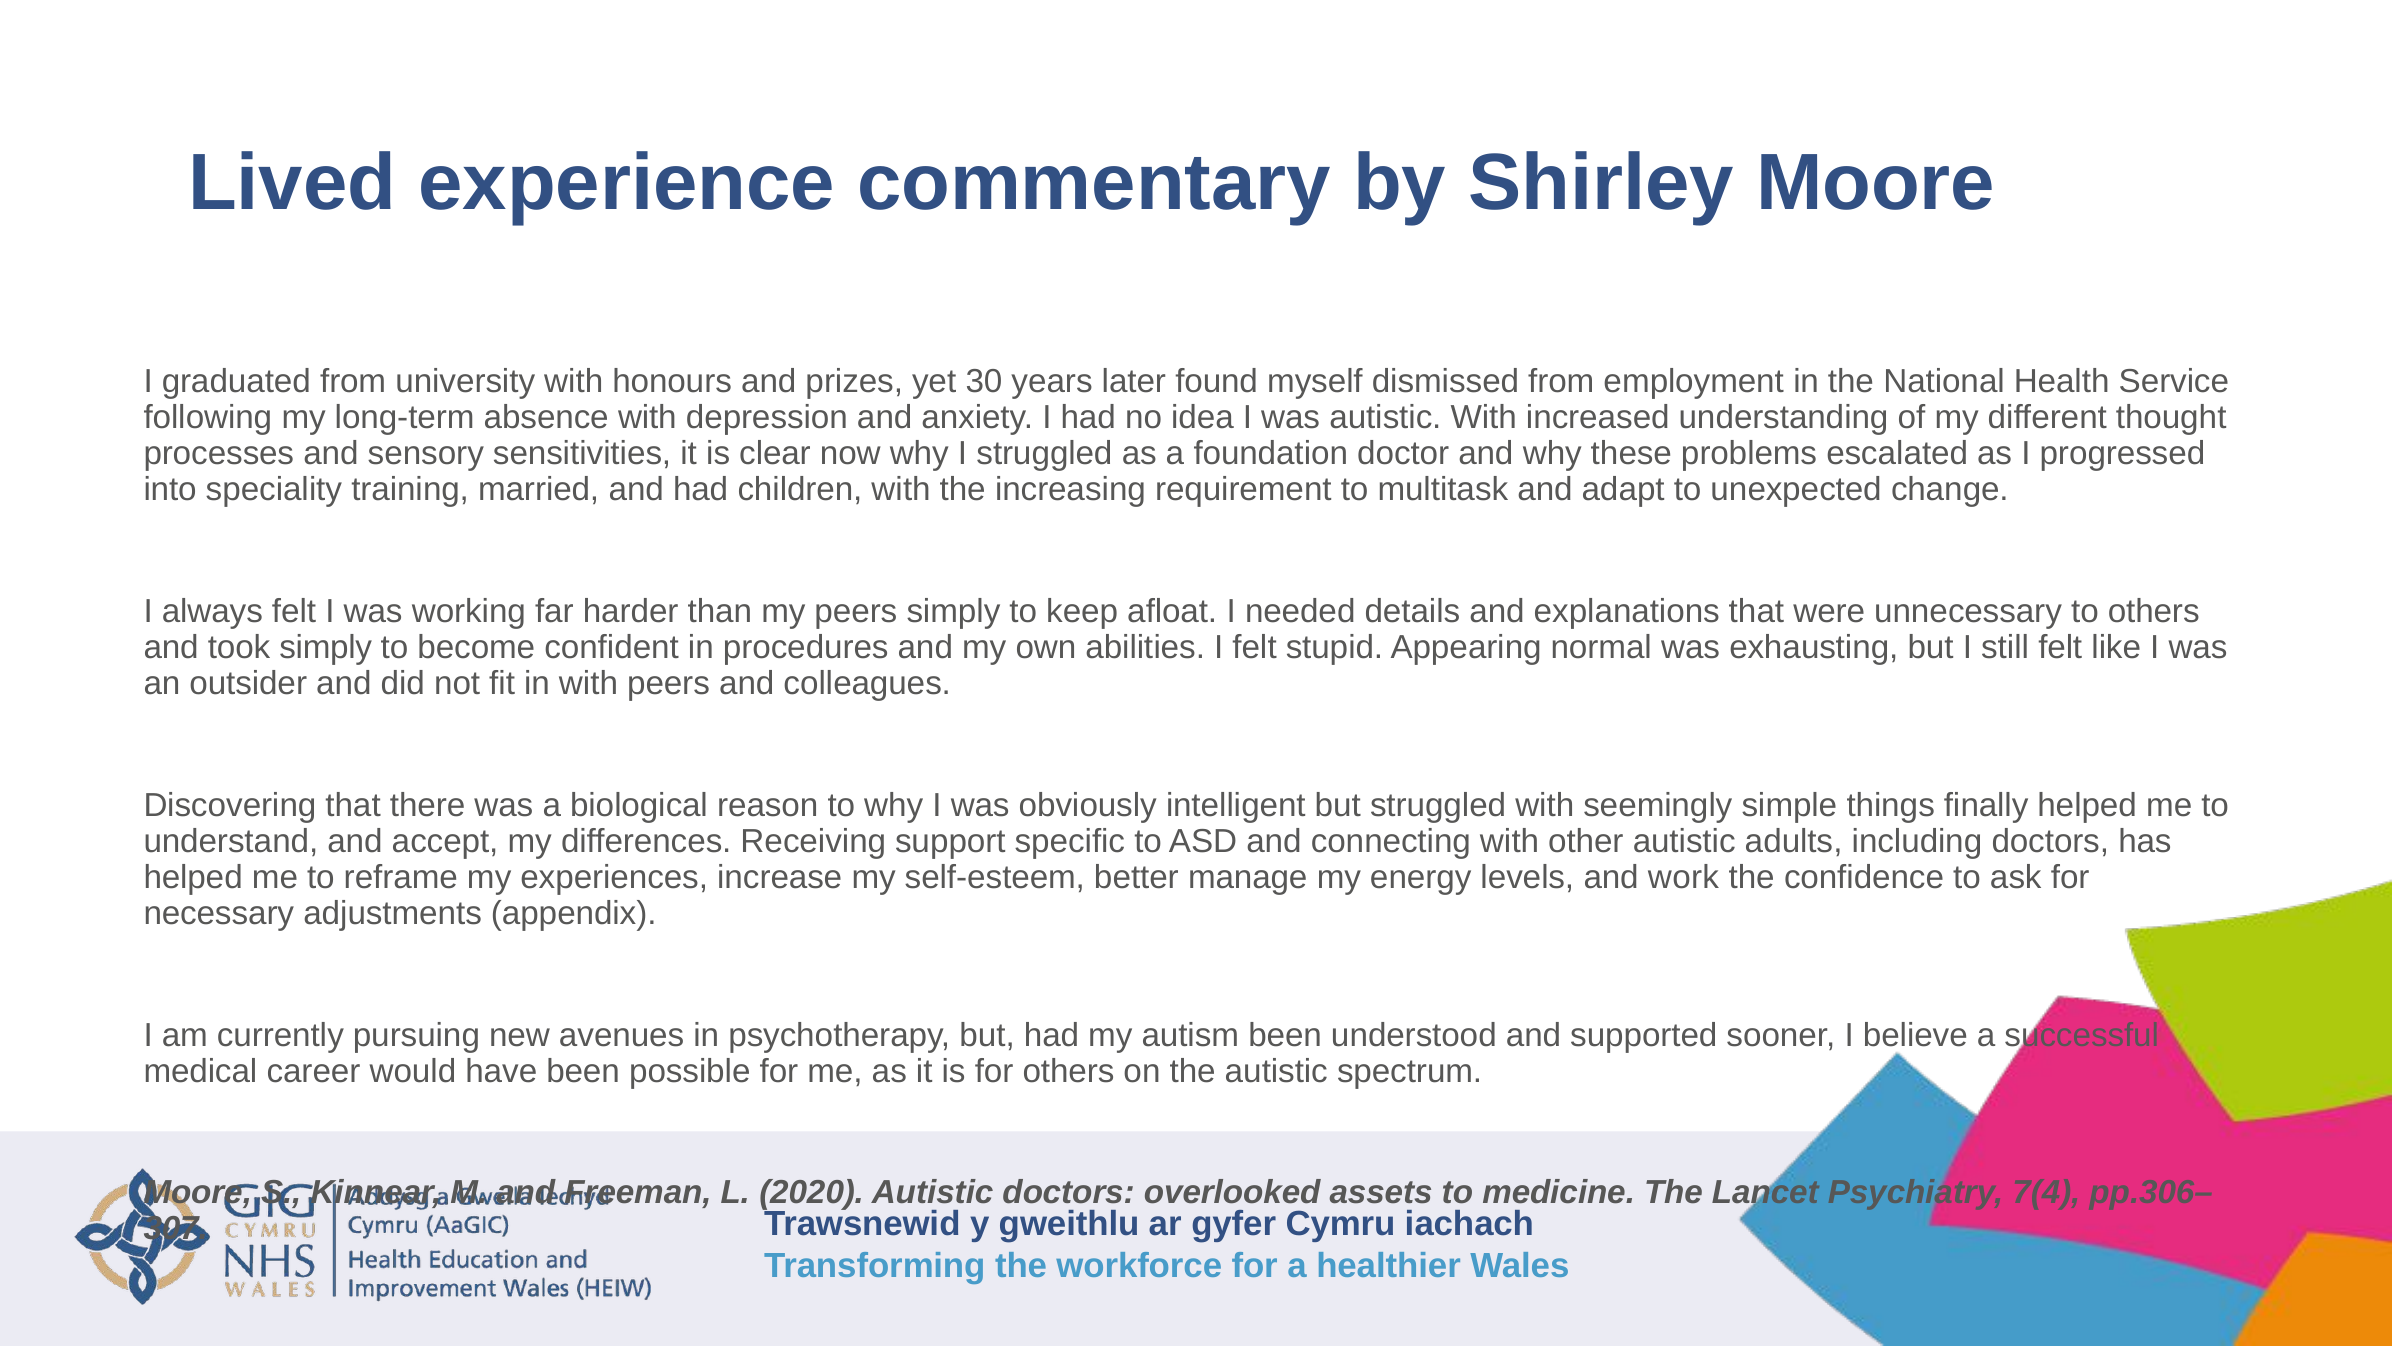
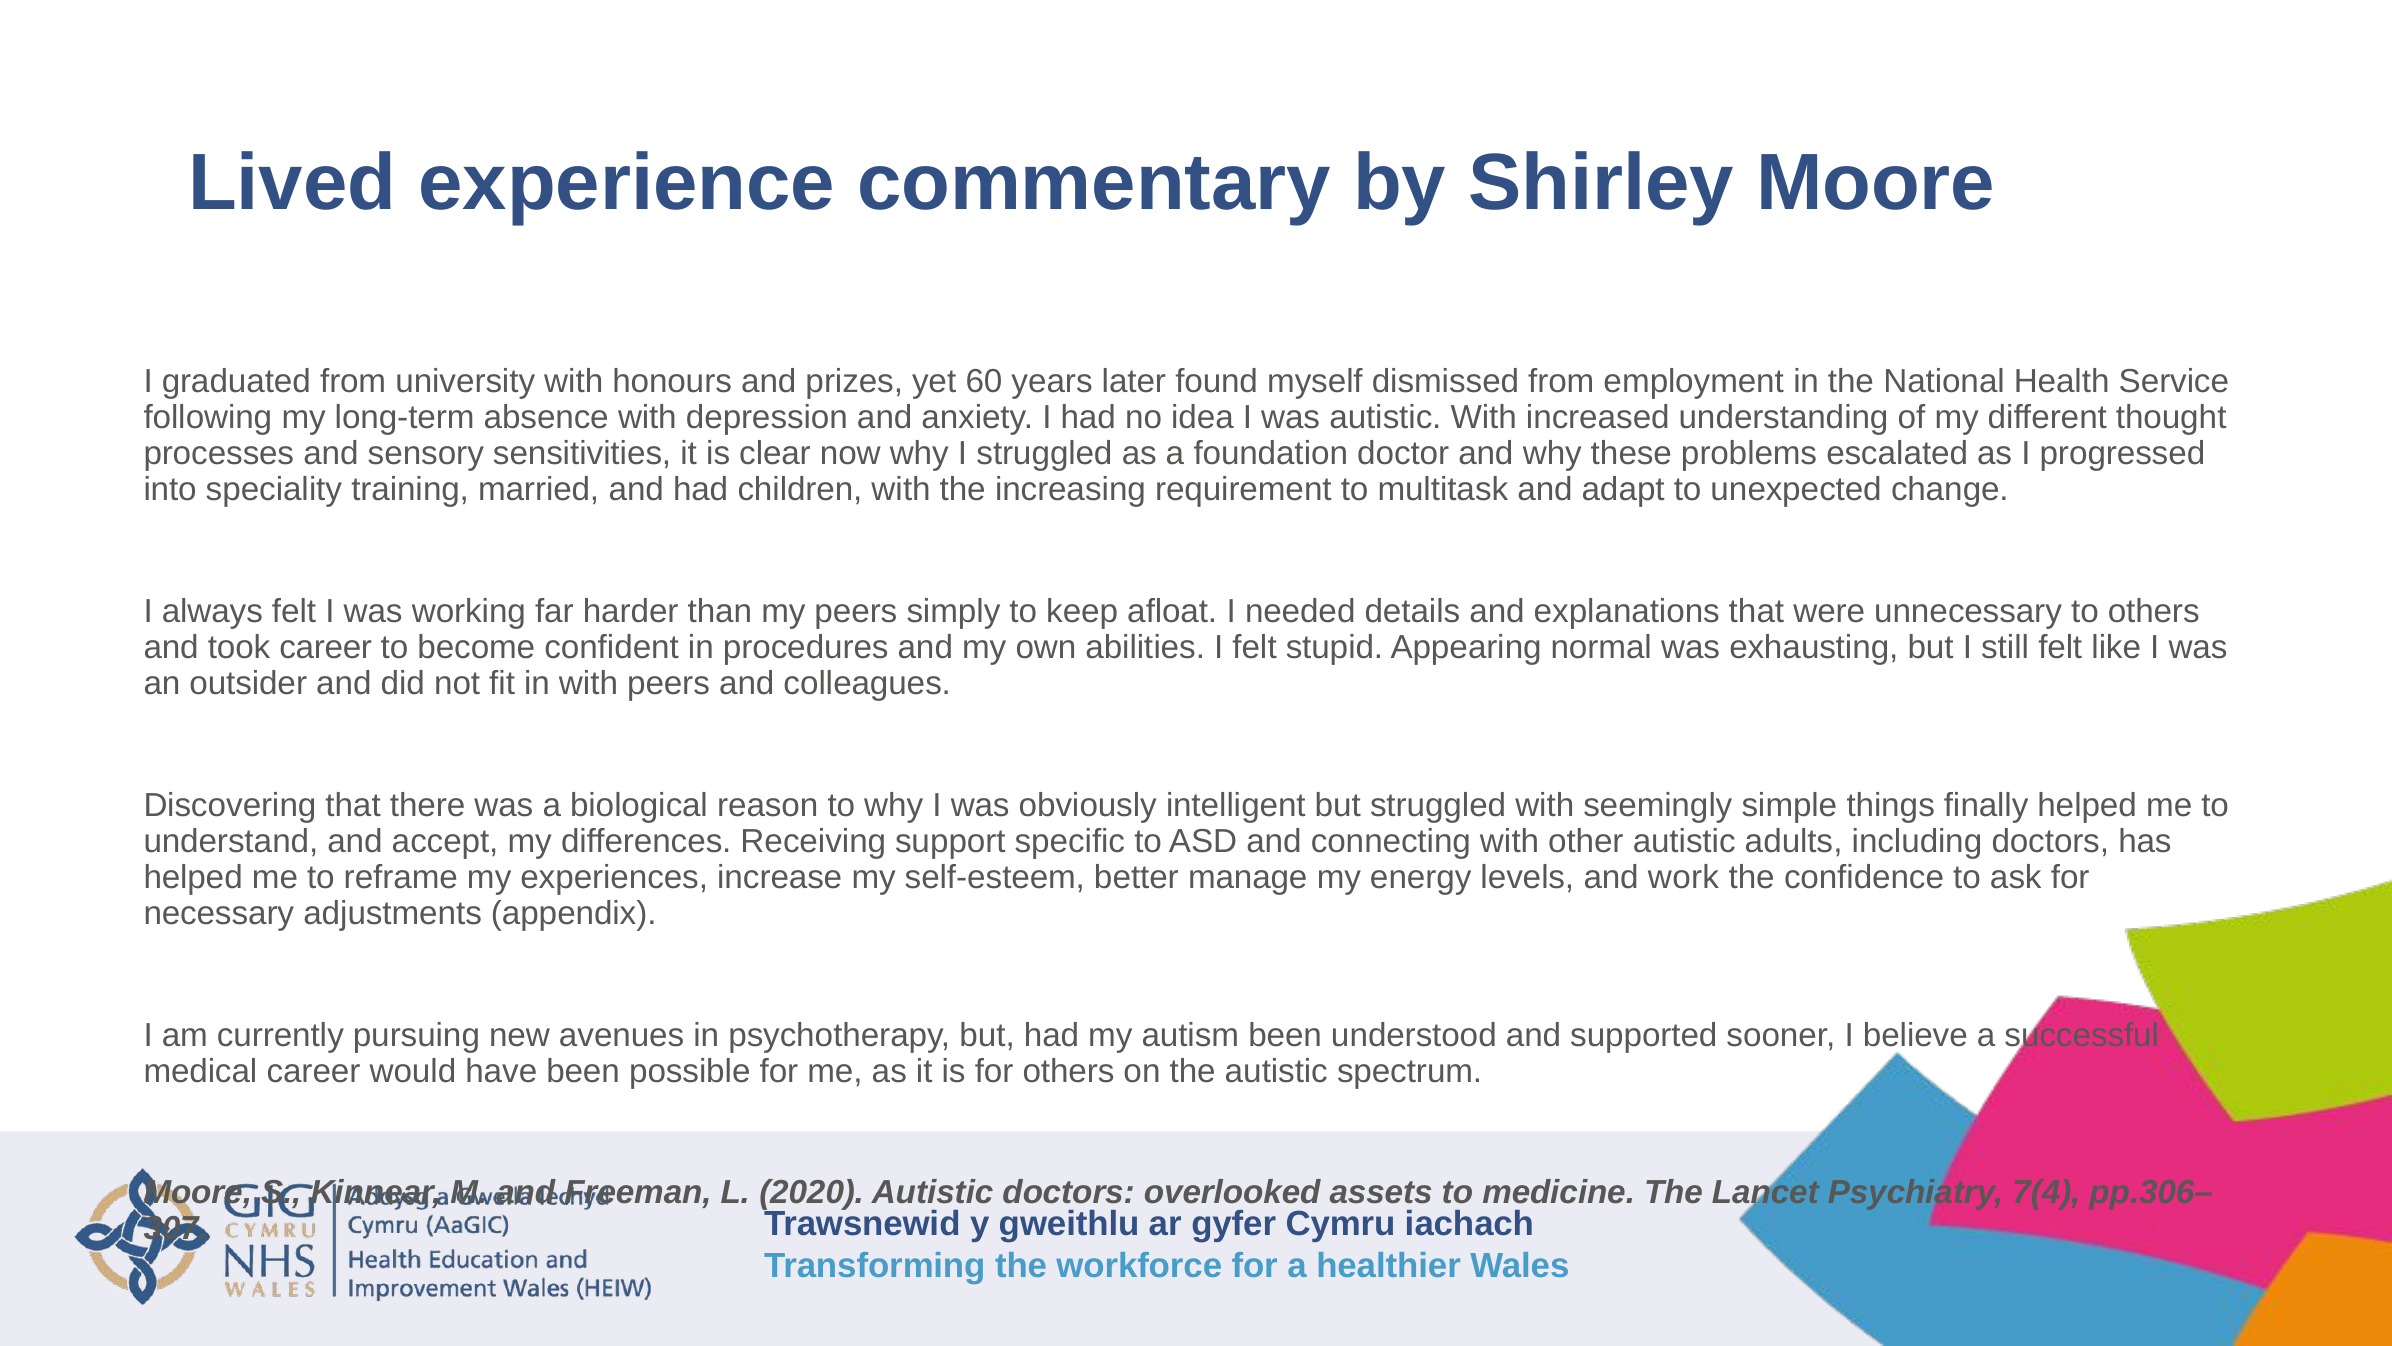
30: 30 -> 60
took simply: simply -> career
